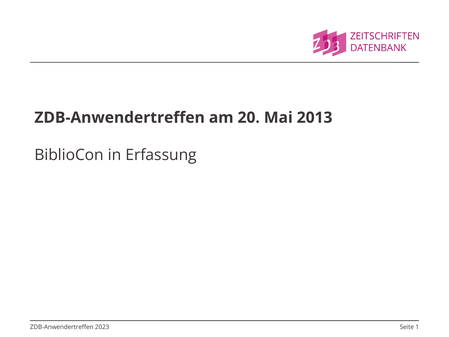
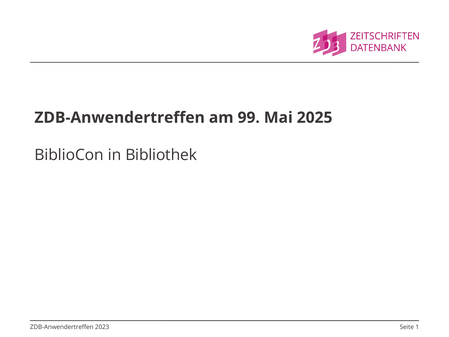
20: 20 -> 99
2013: 2013 -> 2025
Erfassung: Erfassung -> Bibliothek
